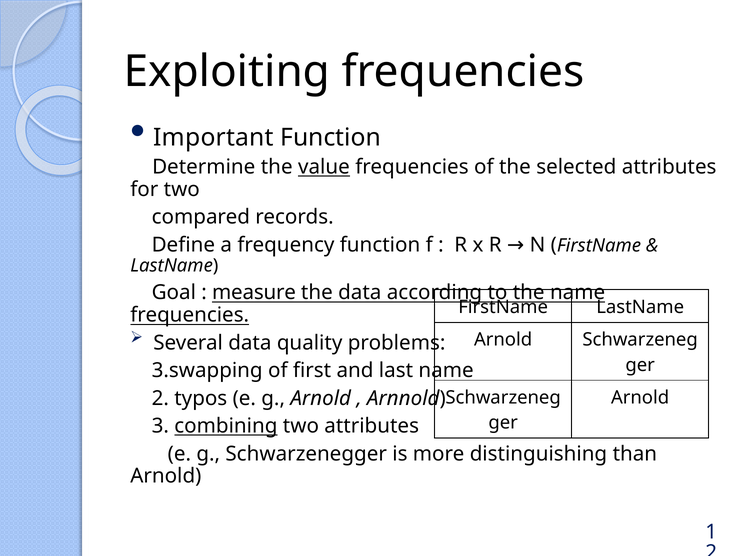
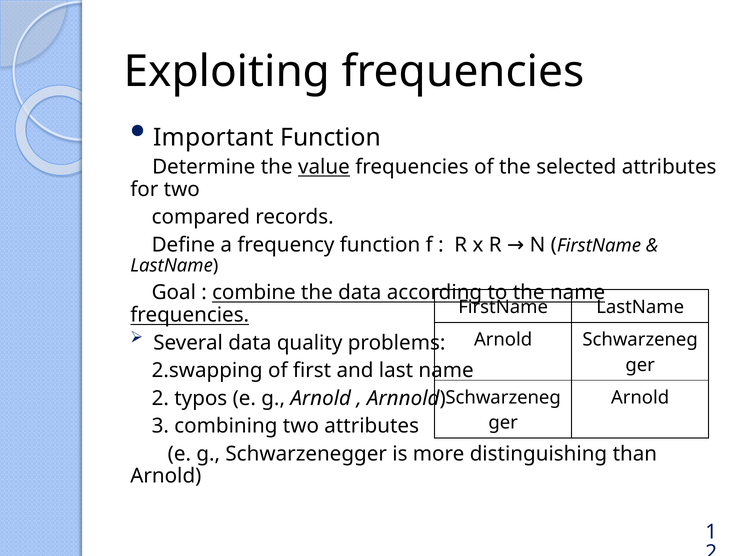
measure: measure -> combine
3.swapping: 3.swapping -> 2.swapping
combining underline: present -> none
